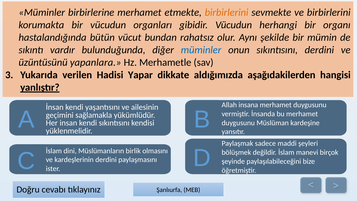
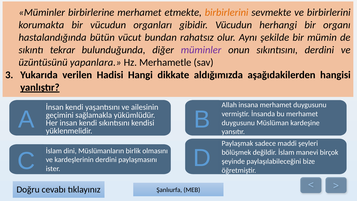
vardır: vardır -> tekrar
müminler at (201, 50) colour: blue -> purple
Yapar: Yapar -> Hangi
